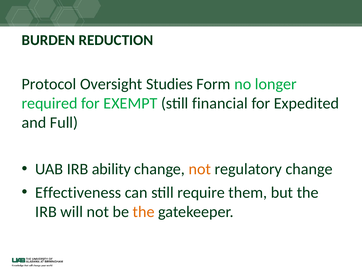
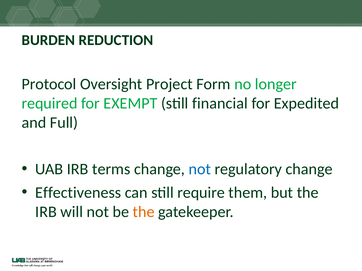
Studies: Studies -> Project
ability: ability -> terms
not at (200, 169) colour: orange -> blue
